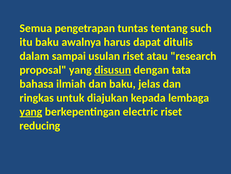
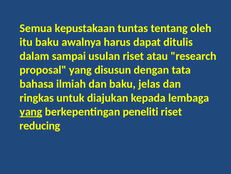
pengetrapan: pengetrapan -> kepustakaan
such: such -> oleh
disusun underline: present -> none
electric: electric -> peneliti
